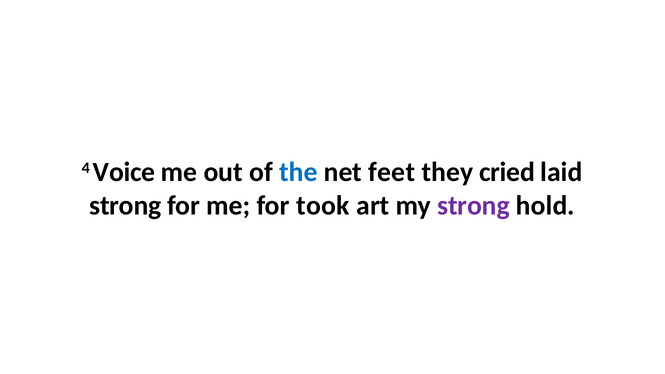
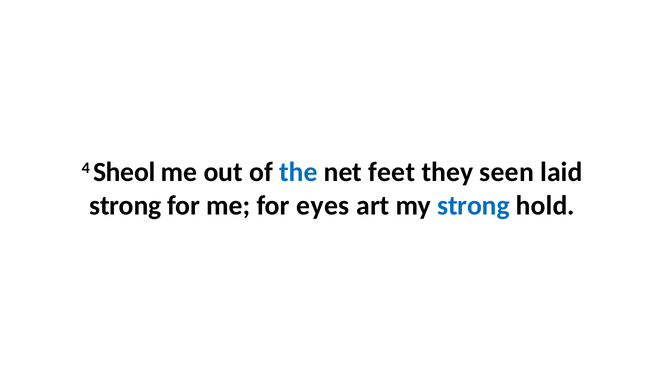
Voice: Voice -> Sheol
cried: cried -> seen
took: took -> eyes
strong at (473, 206) colour: purple -> blue
